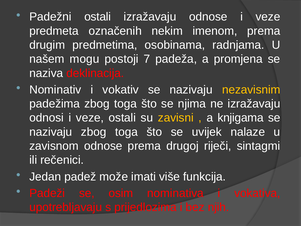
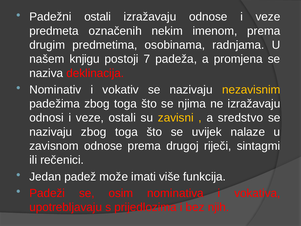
mogu: mogu -> knjigu
knjigama: knjigama -> sredstvo
